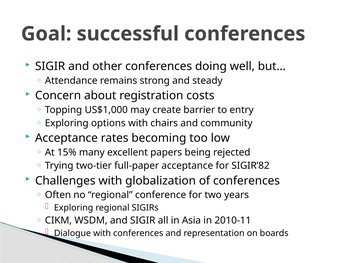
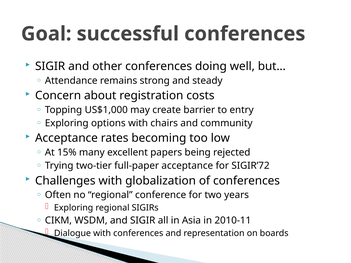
SIGIR’82: SIGIR’82 -> SIGIR’72
